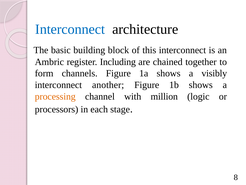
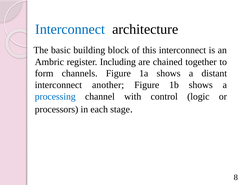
visibly: visibly -> distant
processing colour: orange -> blue
million: million -> control
